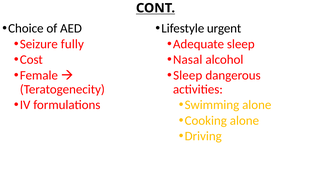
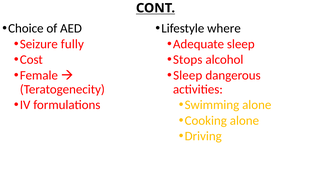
urgent: urgent -> where
Nasal: Nasal -> Stops
